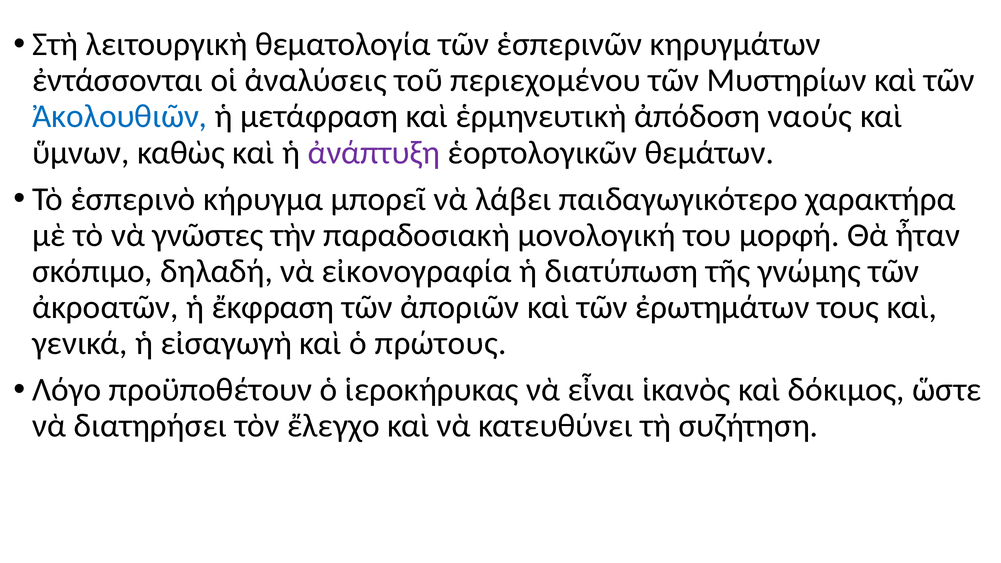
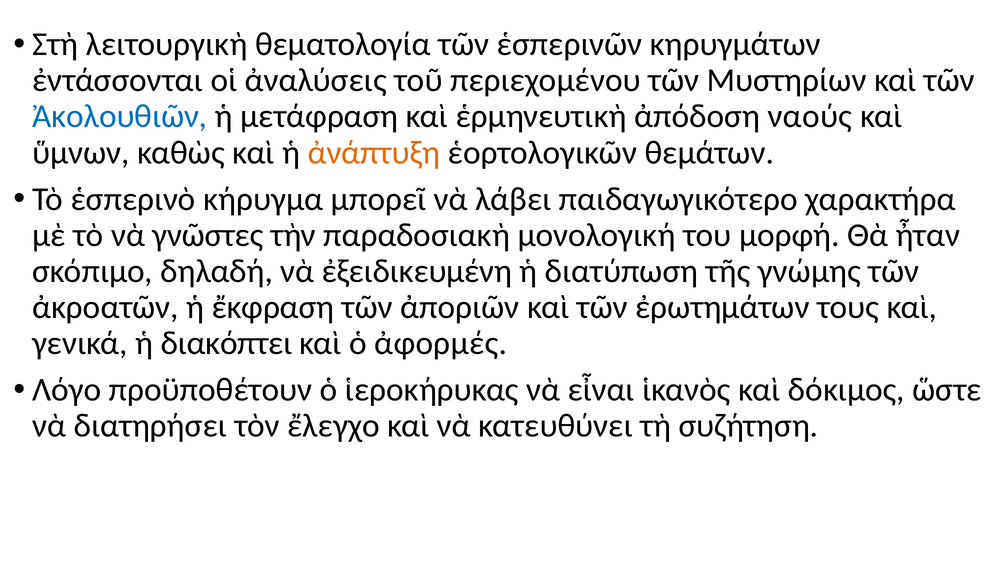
ἀνάπτυξη colour: purple -> orange
εἰκονογραφία: εἰκονογραφία -> ἐξειδικευμένη
εἰσαγωγὴ: εἰσαγωγὴ -> διακόπτει
πρώτους: πρώτους -> ἀφορμές
